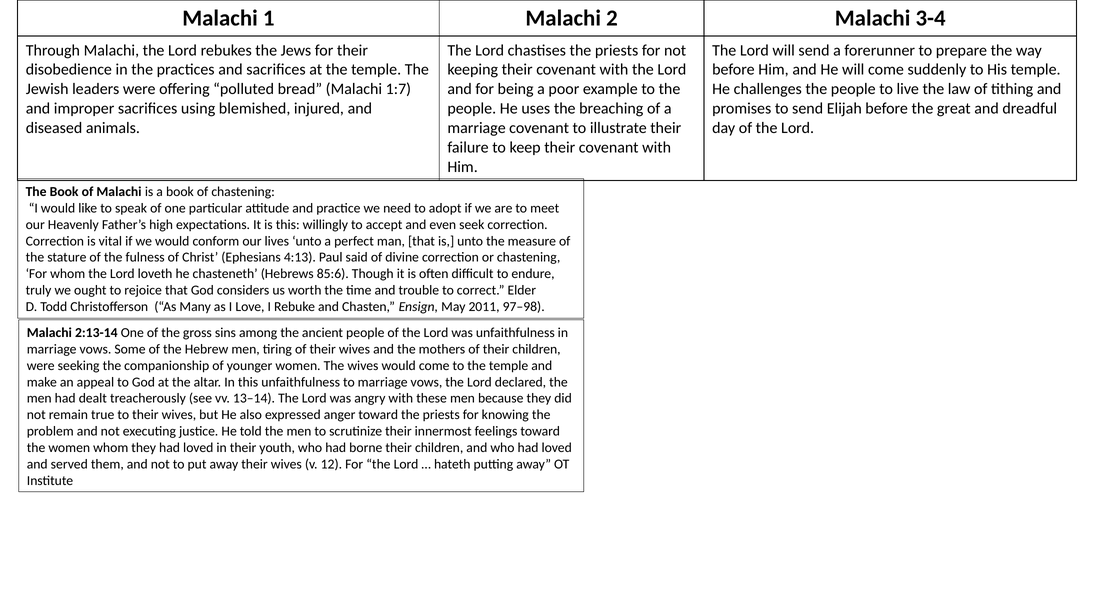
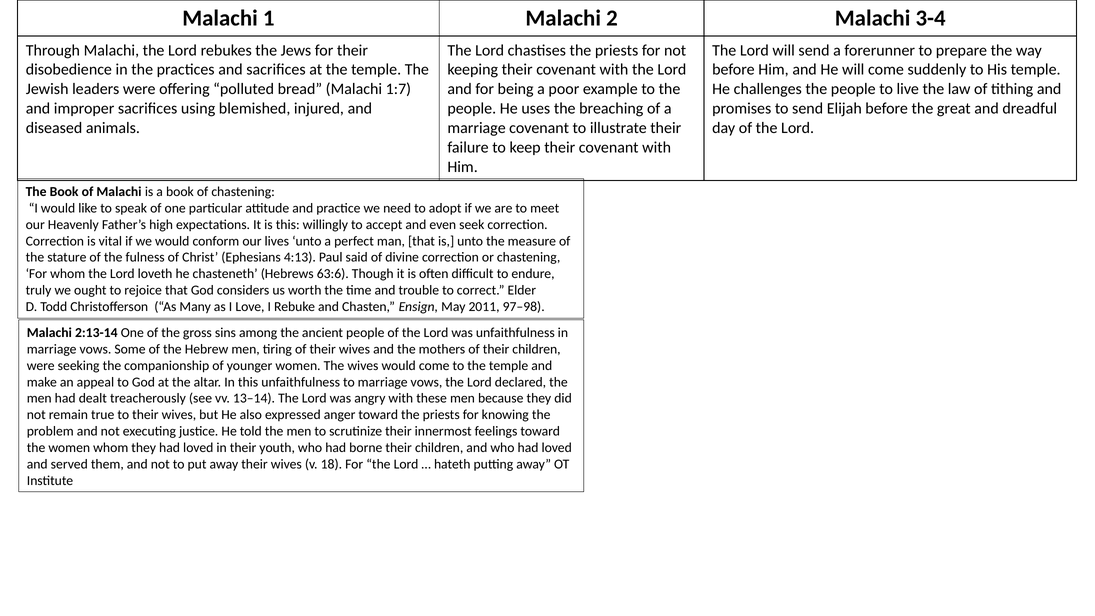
85:6: 85:6 -> 63:6
12: 12 -> 18
